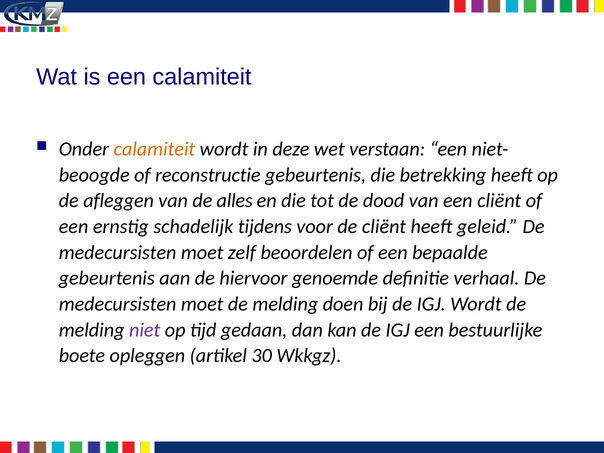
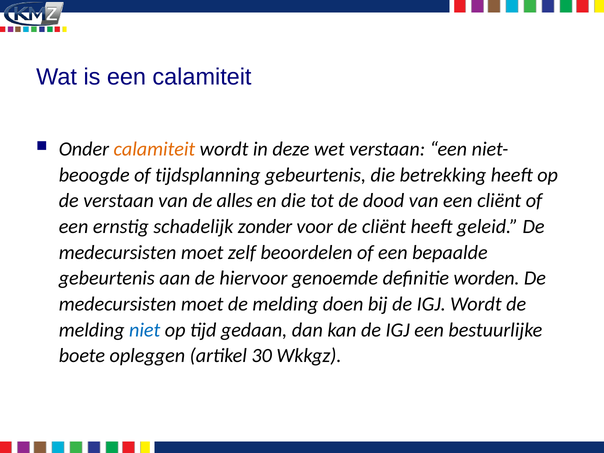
reconstructie: reconstructie -> tijdsplanning
de afleggen: afleggen -> verstaan
tijdens: tijdens -> zonder
verhaal: verhaal -> worden
niet colour: purple -> blue
